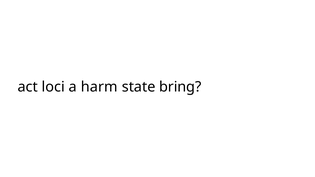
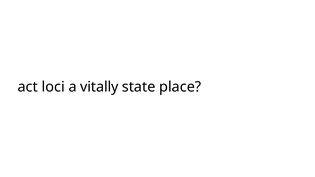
harm: harm -> vitally
bring: bring -> place
